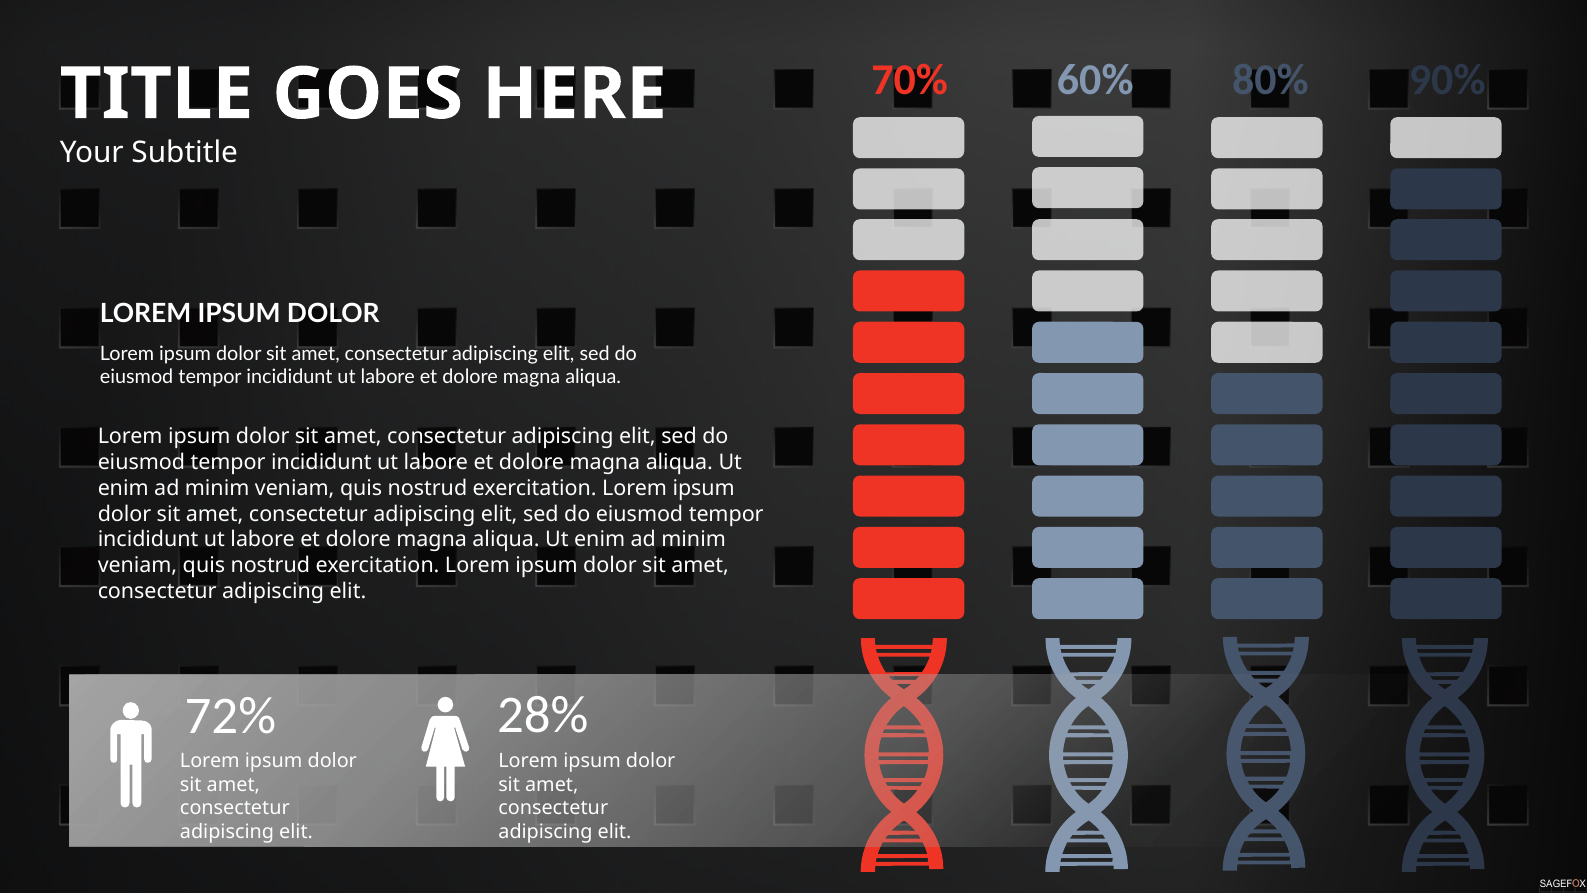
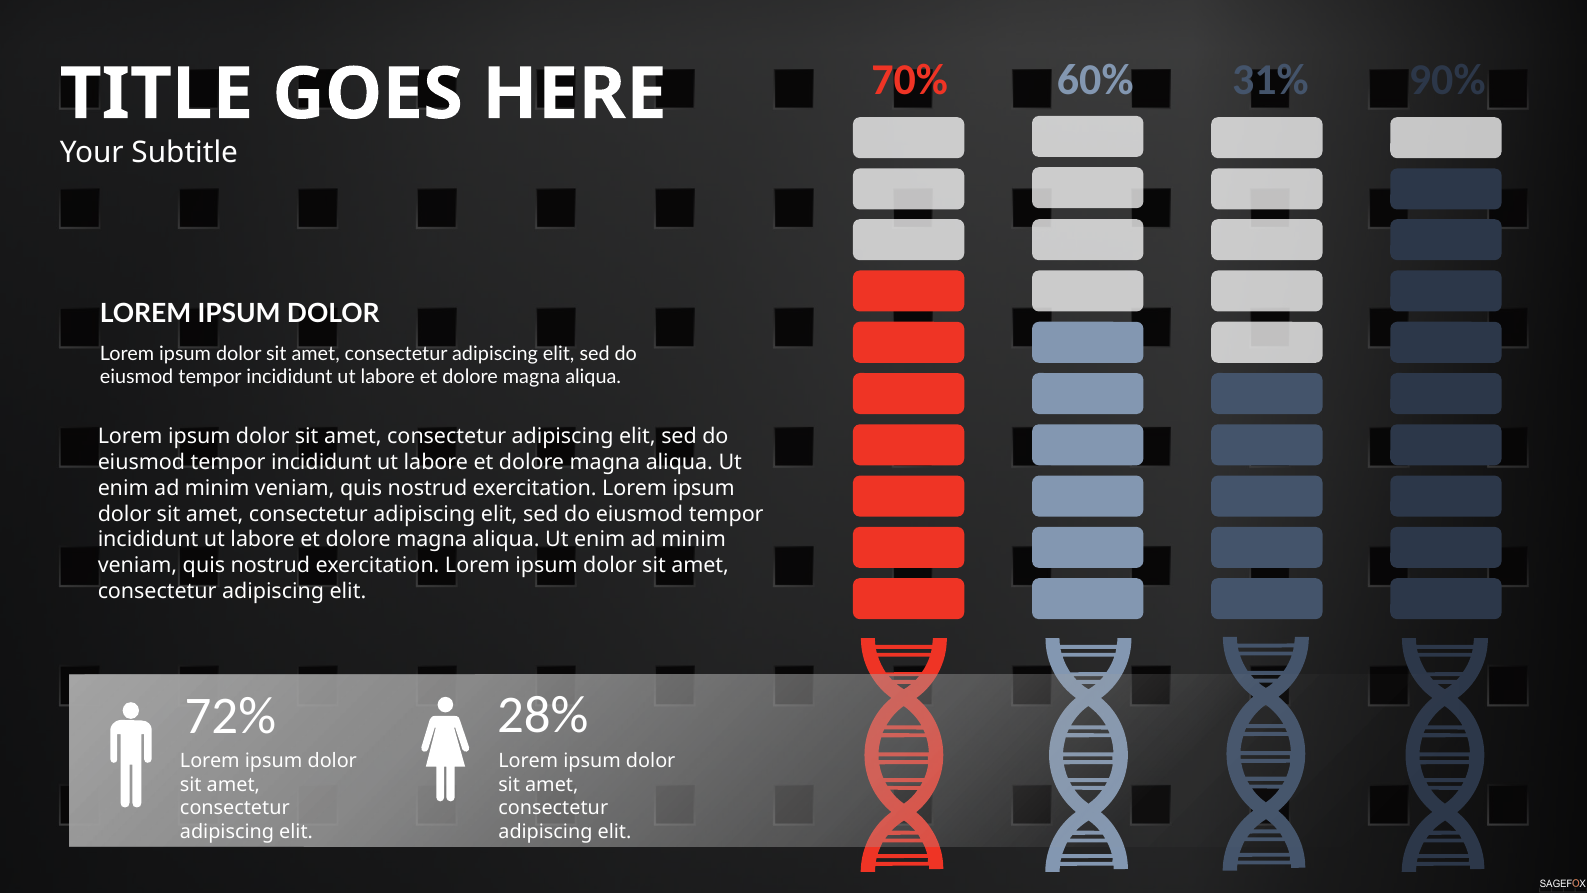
80%: 80% -> 31%
